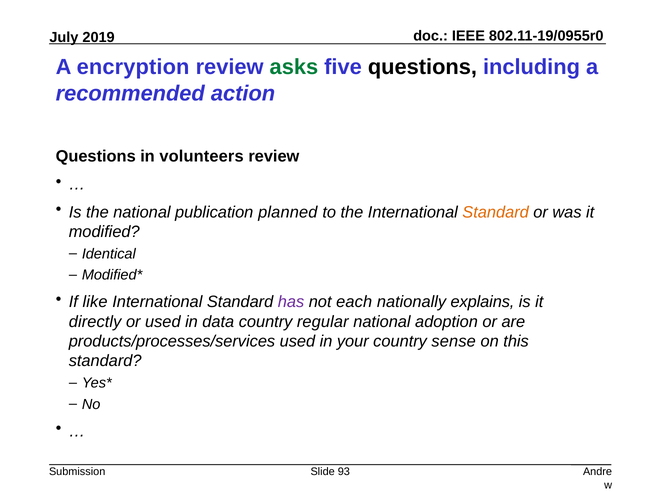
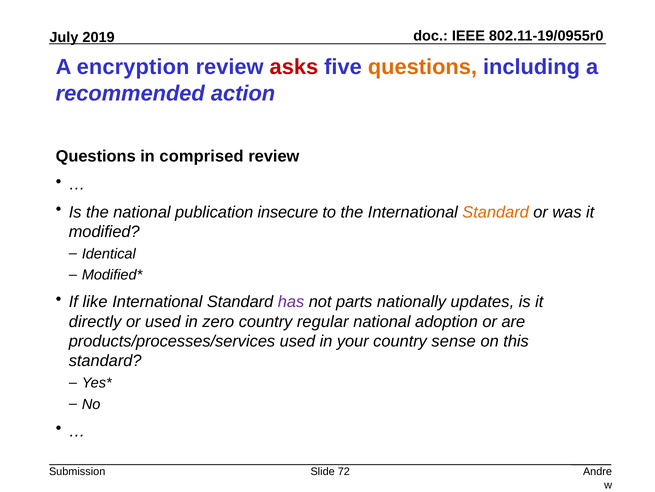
asks colour: green -> red
questions at (422, 67) colour: black -> orange
volunteers: volunteers -> comprised
planned: planned -> insecure
each: each -> parts
explains: explains -> updates
data: data -> zero
93: 93 -> 72
